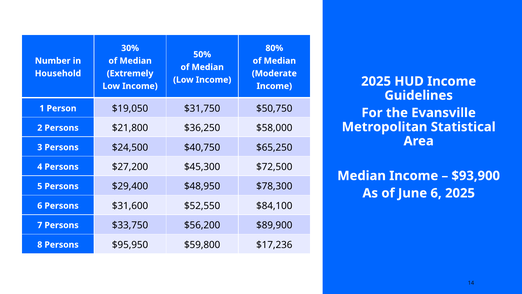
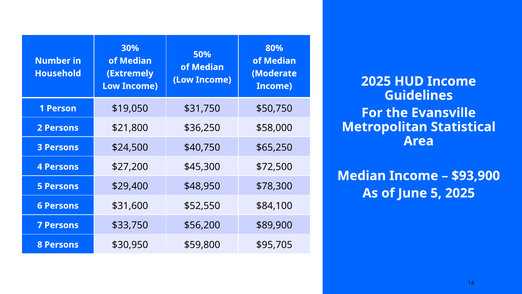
June 6: 6 -> 5
$95,950: $95,950 -> $30,950
$17,236: $17,236 -> $95,705
